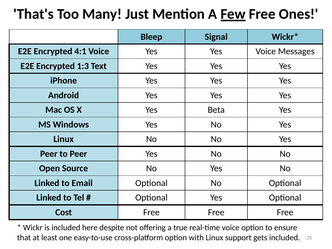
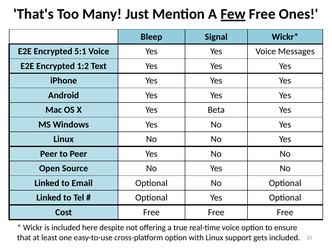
4:1: 4:1 -> 5:1
1:3: 1:3 -> 1:2
